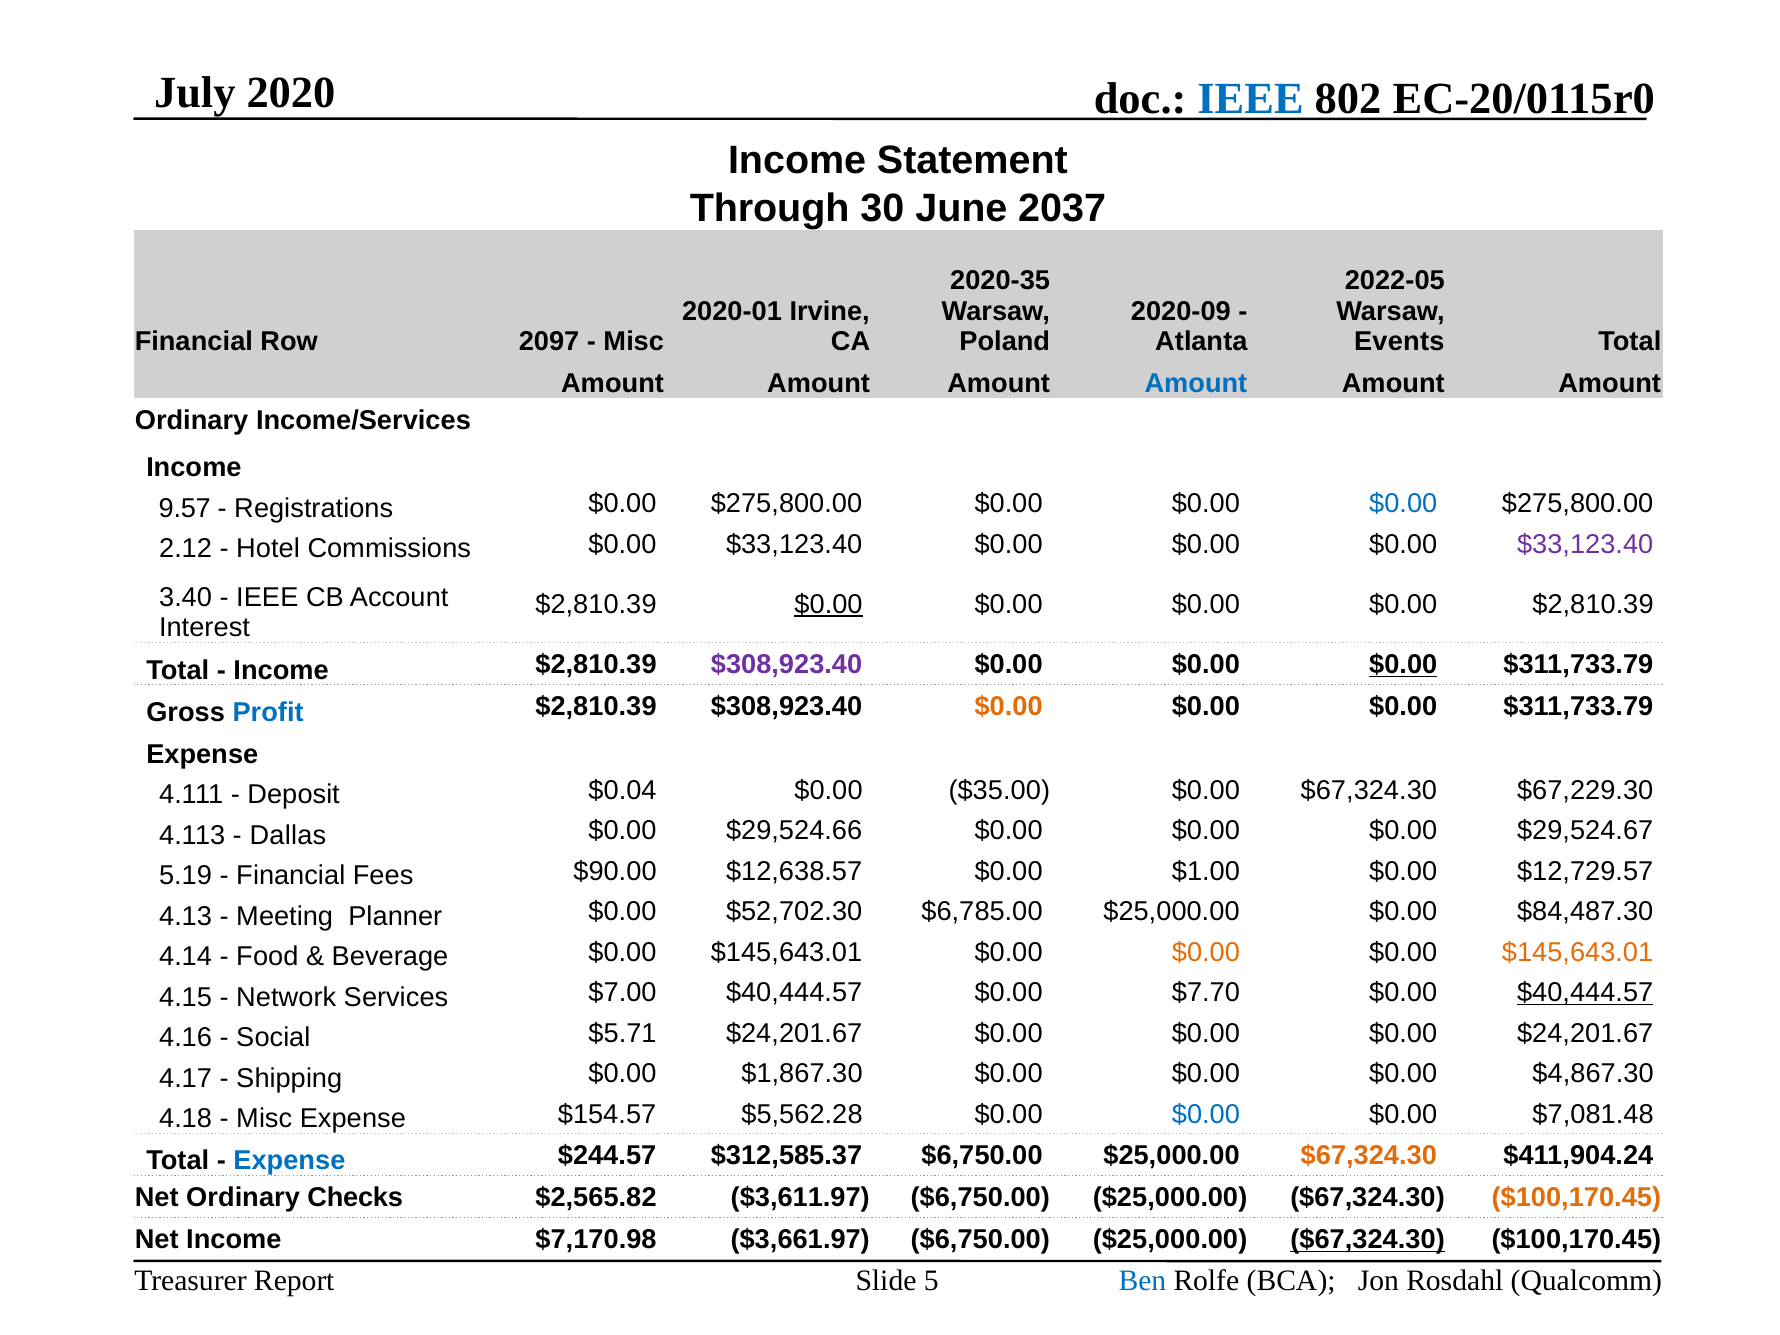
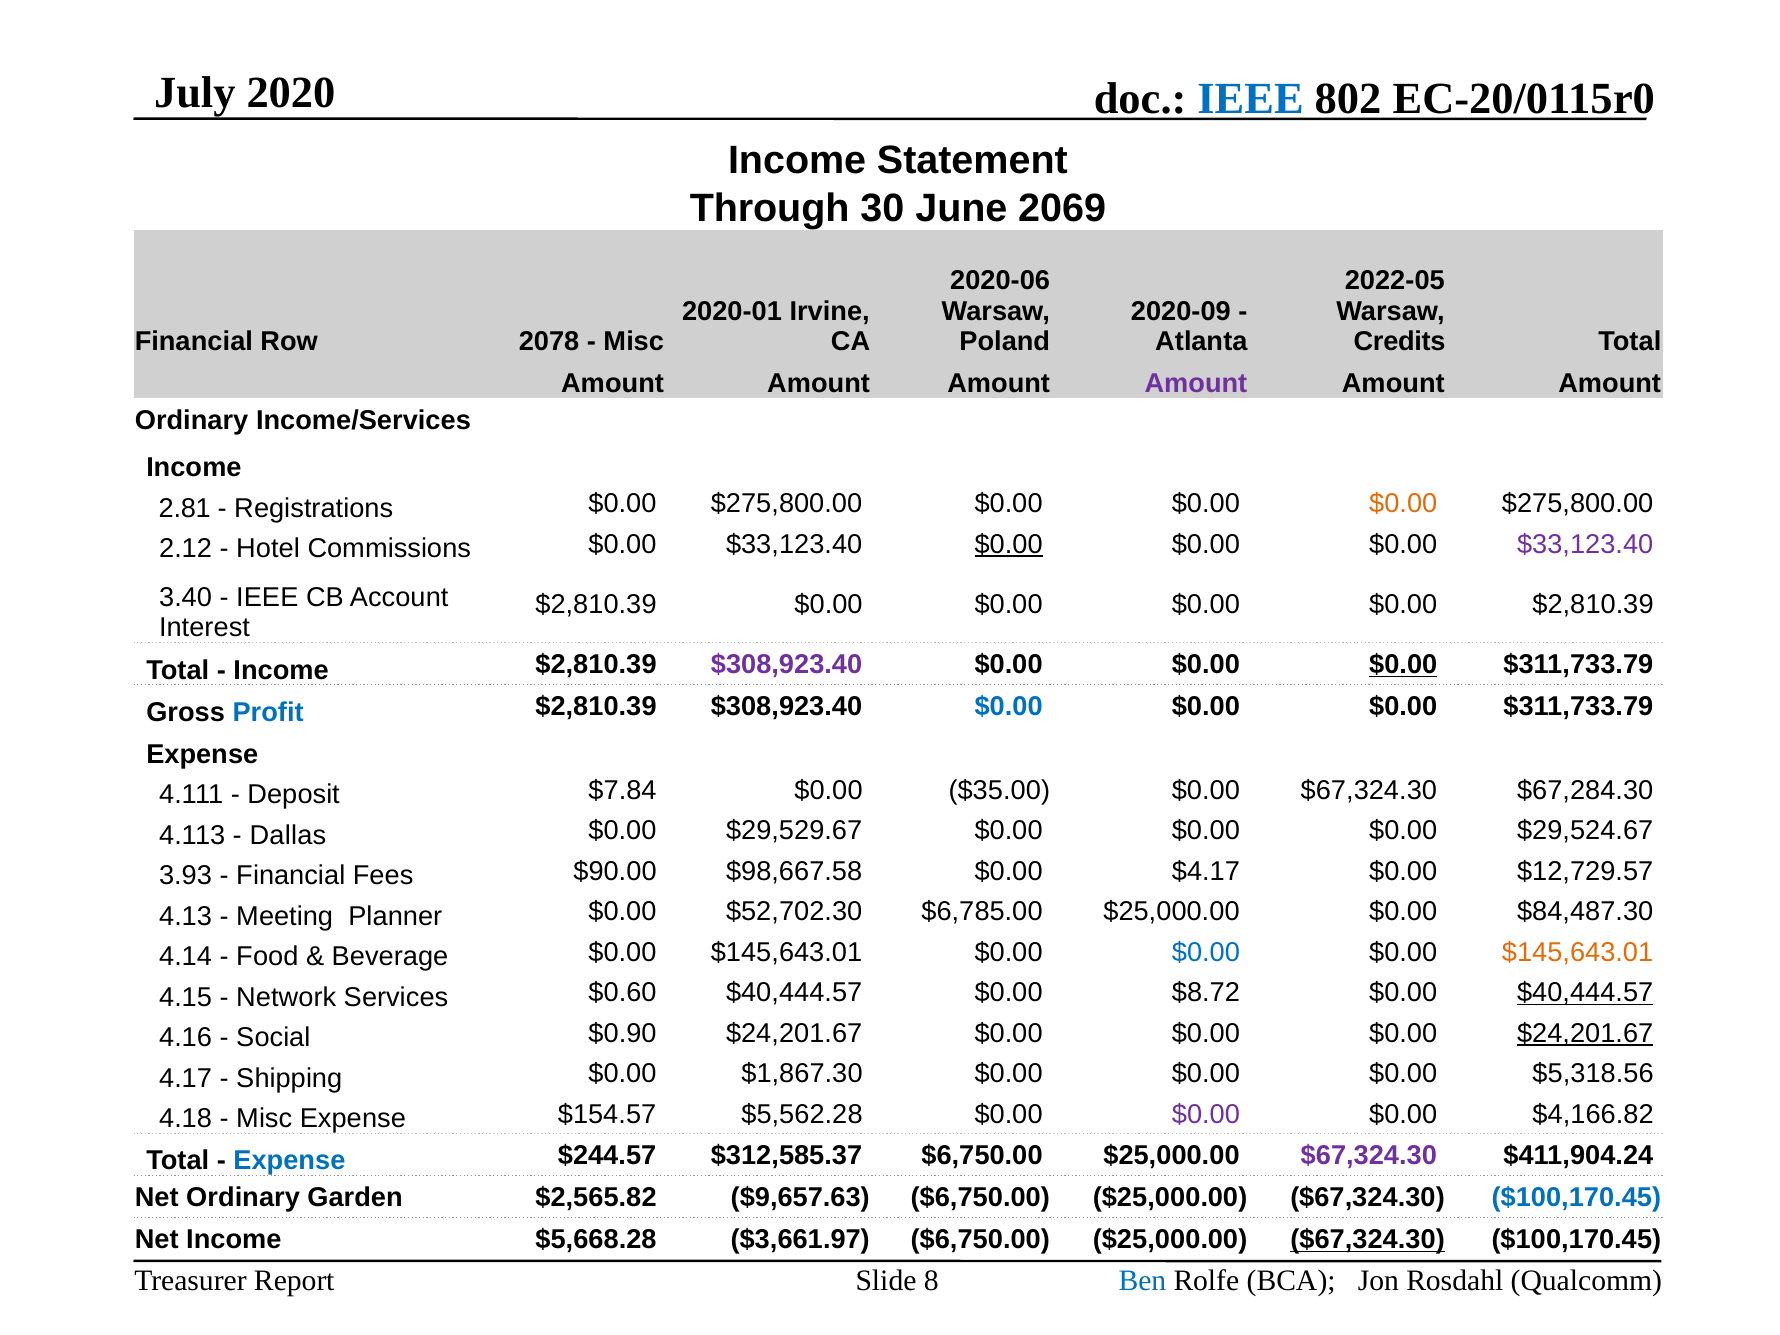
2037: 2037 -> 2069
2020-35: 2020-35 -> 2020-06
2097: 2097 -> 2078
Events: Events -> Credits
Amount at (1196, 384) colour: blue -> purple
9.57: 9.57 -> 2.81
$0.00 at (1403, 504) colour: blue -> orange
$0.00 at (1009, 545) underline: none -> present
$0.00 at (829, 604) underline: present -> none
$0.00 at (1009, 707) colour: orange -> blue
$0.04: $0.04 -> $7.84
$67,229.30: $67,229.30 -> $67,284.30
$29,524.66: $29,524.66 -> $29,529.67
5.19: 5.19 -> 3.93
$12,638.57: $12,638.57 -> $98,667.58
$1.00: $1.00 -> $4.17
$0.00 at (1206, 952) colour: orange -> blue
$7.00: $7.00 -> $0.60
$7.70: $7.70 -> $8.72
$5.71: $5.71 -> $0.90
$24,201.67 at (1585, 1033) underline: none -> present
$4,867.30: $4,867.30 -> $5,318.56
$0.00 at (1206, 1114) colour: blue -> purple
$7,081.48: $7,081.48 -> $4,166.82
$67,324.30 at (1369, 1156) colour: orange -> purple
Checks: Checks -> Garden
$3,611.97: $3,611.97 -> $9,657.63
$100,170.45 at (1576, 1198) colour: orange -> blue
$7,170.98: $7,170.98 -> $5,668.28
5: 5 -> 8
